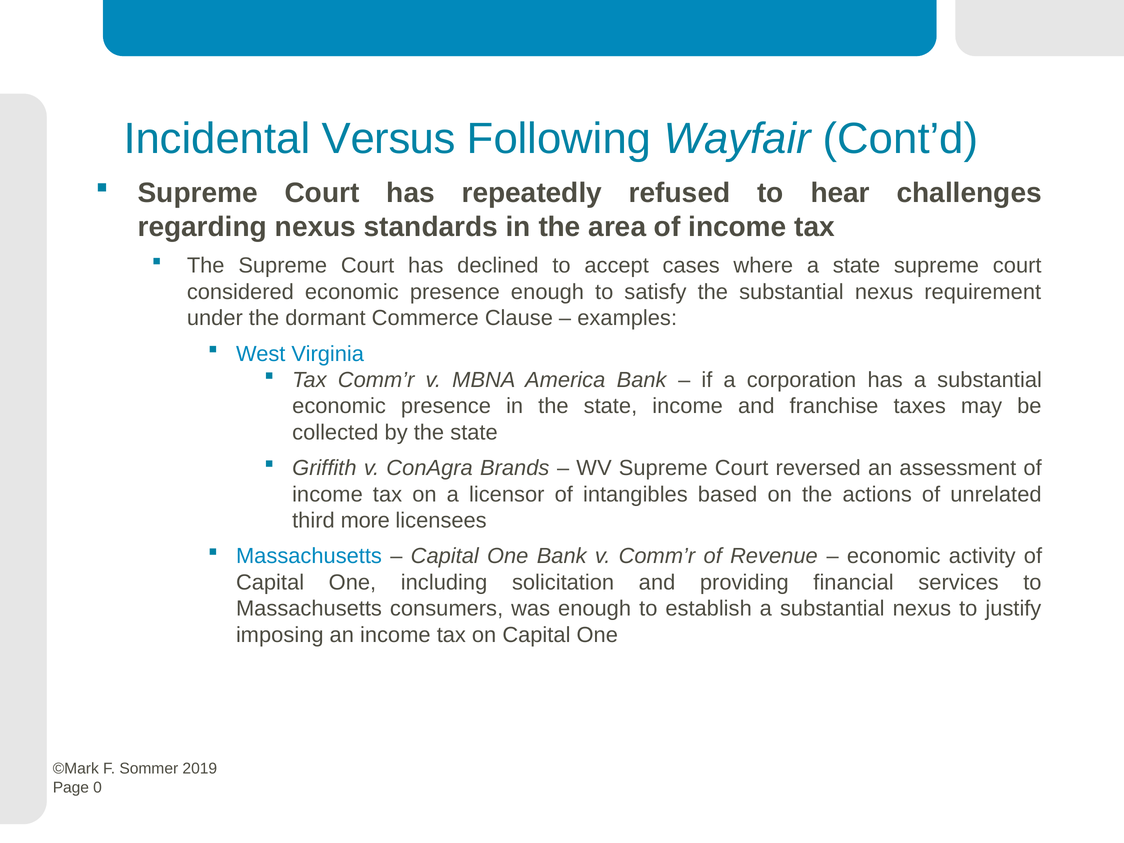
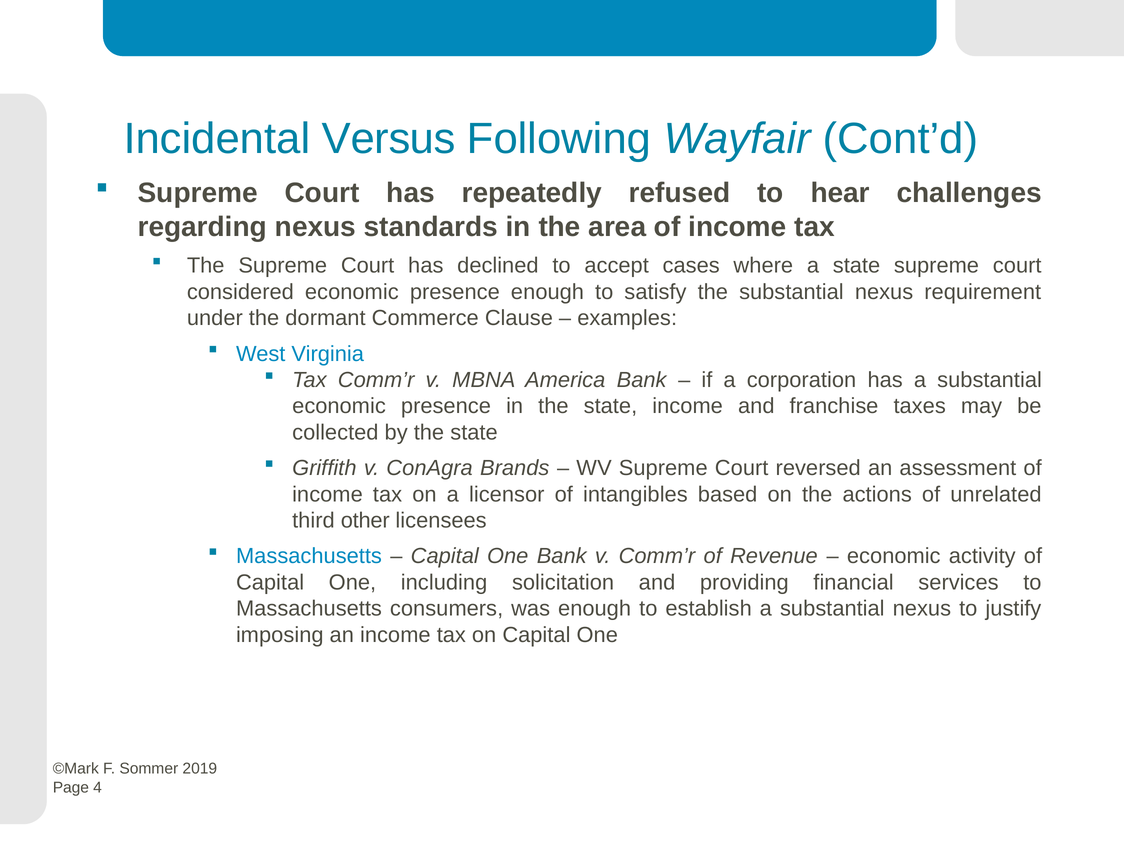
more: more -> other
0: 0 -> 4
